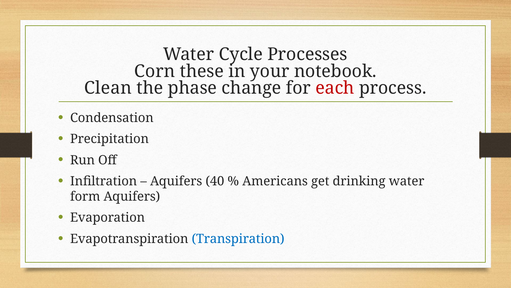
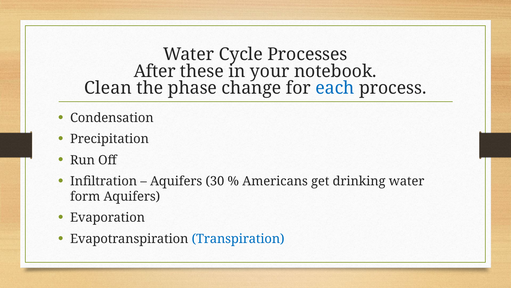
Corn: Corn -> After
each colour: red -> blue
40: 40 -> 30
